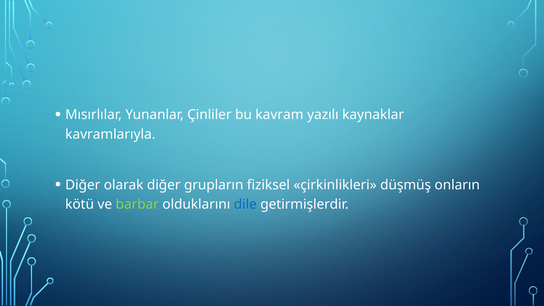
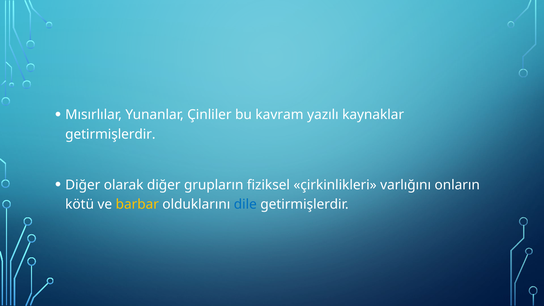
kavramlarıyla at (110, 134): kavramlarıyla -> getirmişlerdir
düşmüş: düşmüş -> varlığını
barbar colour: light green -> yellow
